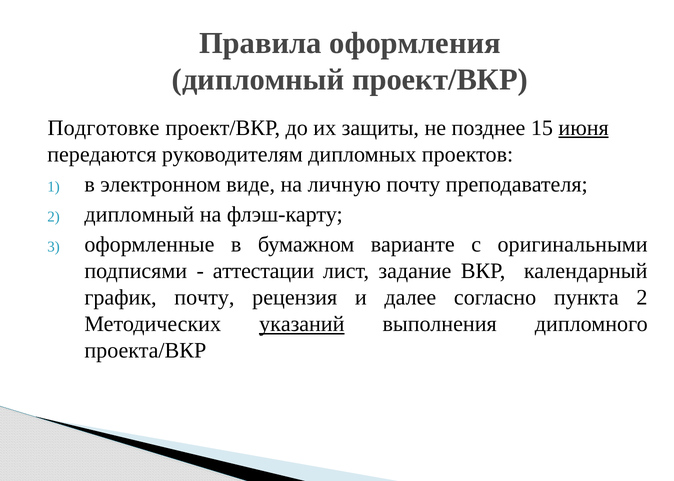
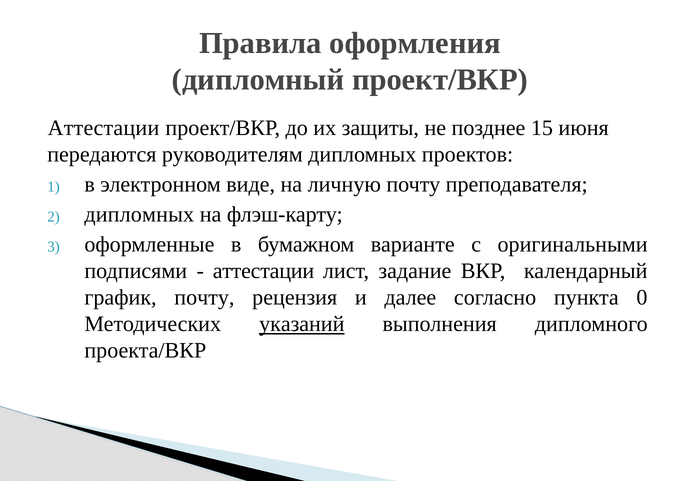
Подготовке at (104, 128): Подготовке -> Аттестации
июня underline: present -> none
дипломный at (139, 215): дипломный -> дипломных
пункта 2: 2 -> 0
